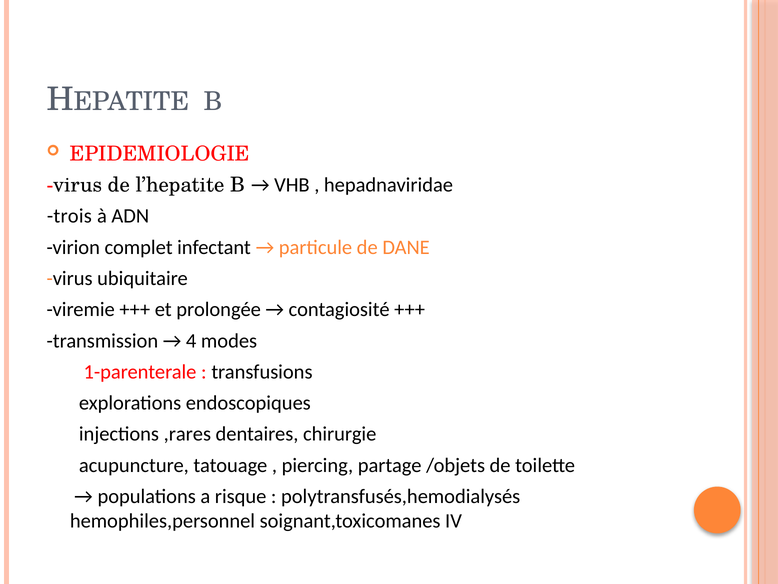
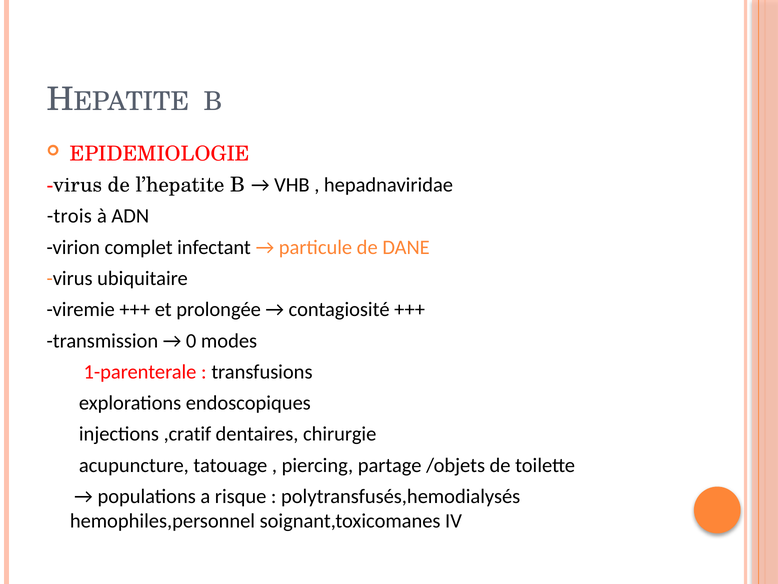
4: 4 -> 0
,rares: ,rares -> ,cratif
